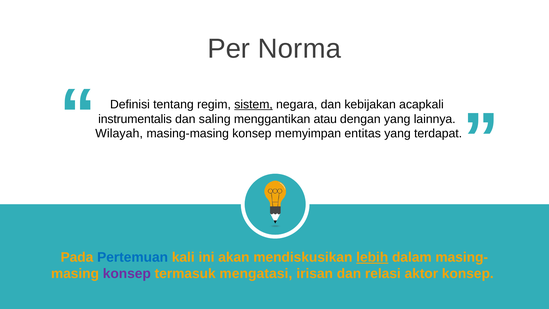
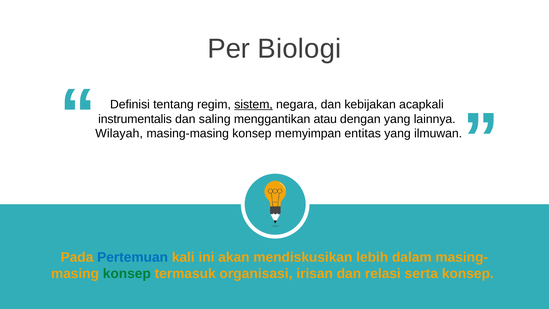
Norma: Norma -> Biologi
terdapat: terdapat -> ilmuwan
lebih underline: present -> none
konsep at (127, 274) colour: purple -> green
mengatasi: mengatasi -> organisasi
aktor: aktor -> serta
